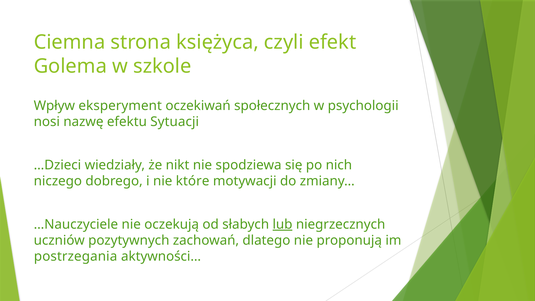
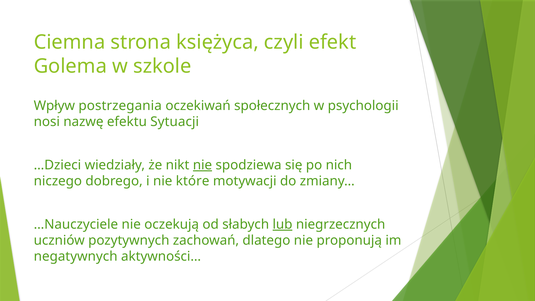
eksperyment: eksperyment -> postrzegania
nie at (202, 165) underline: none -> present
postrzegania: postrzegania -> negatywnych
